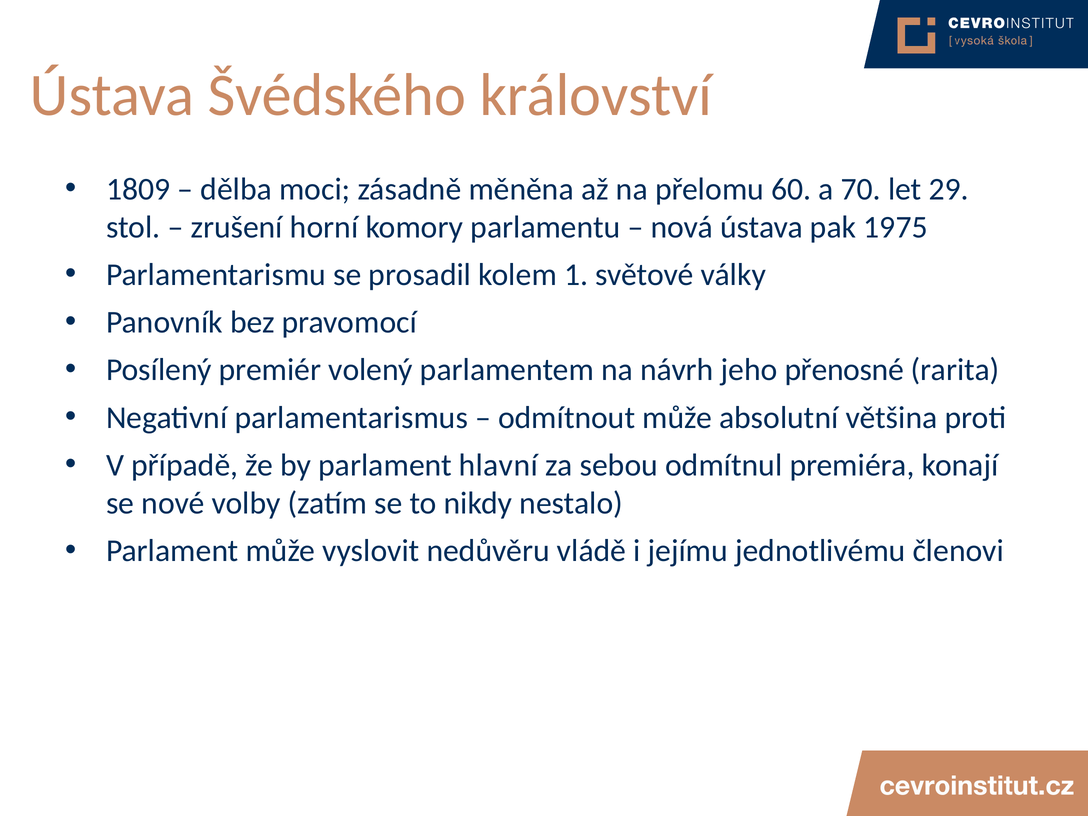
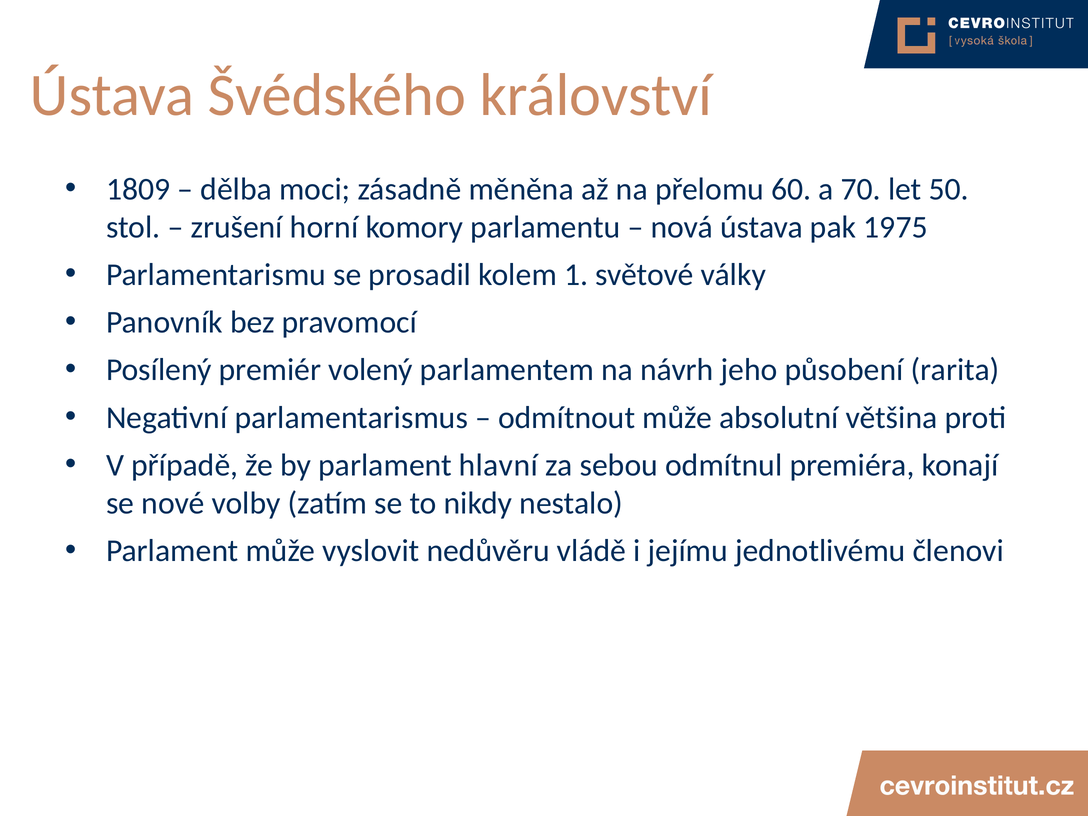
29: 29 -> 50
přenosné: přenosné -> působení
